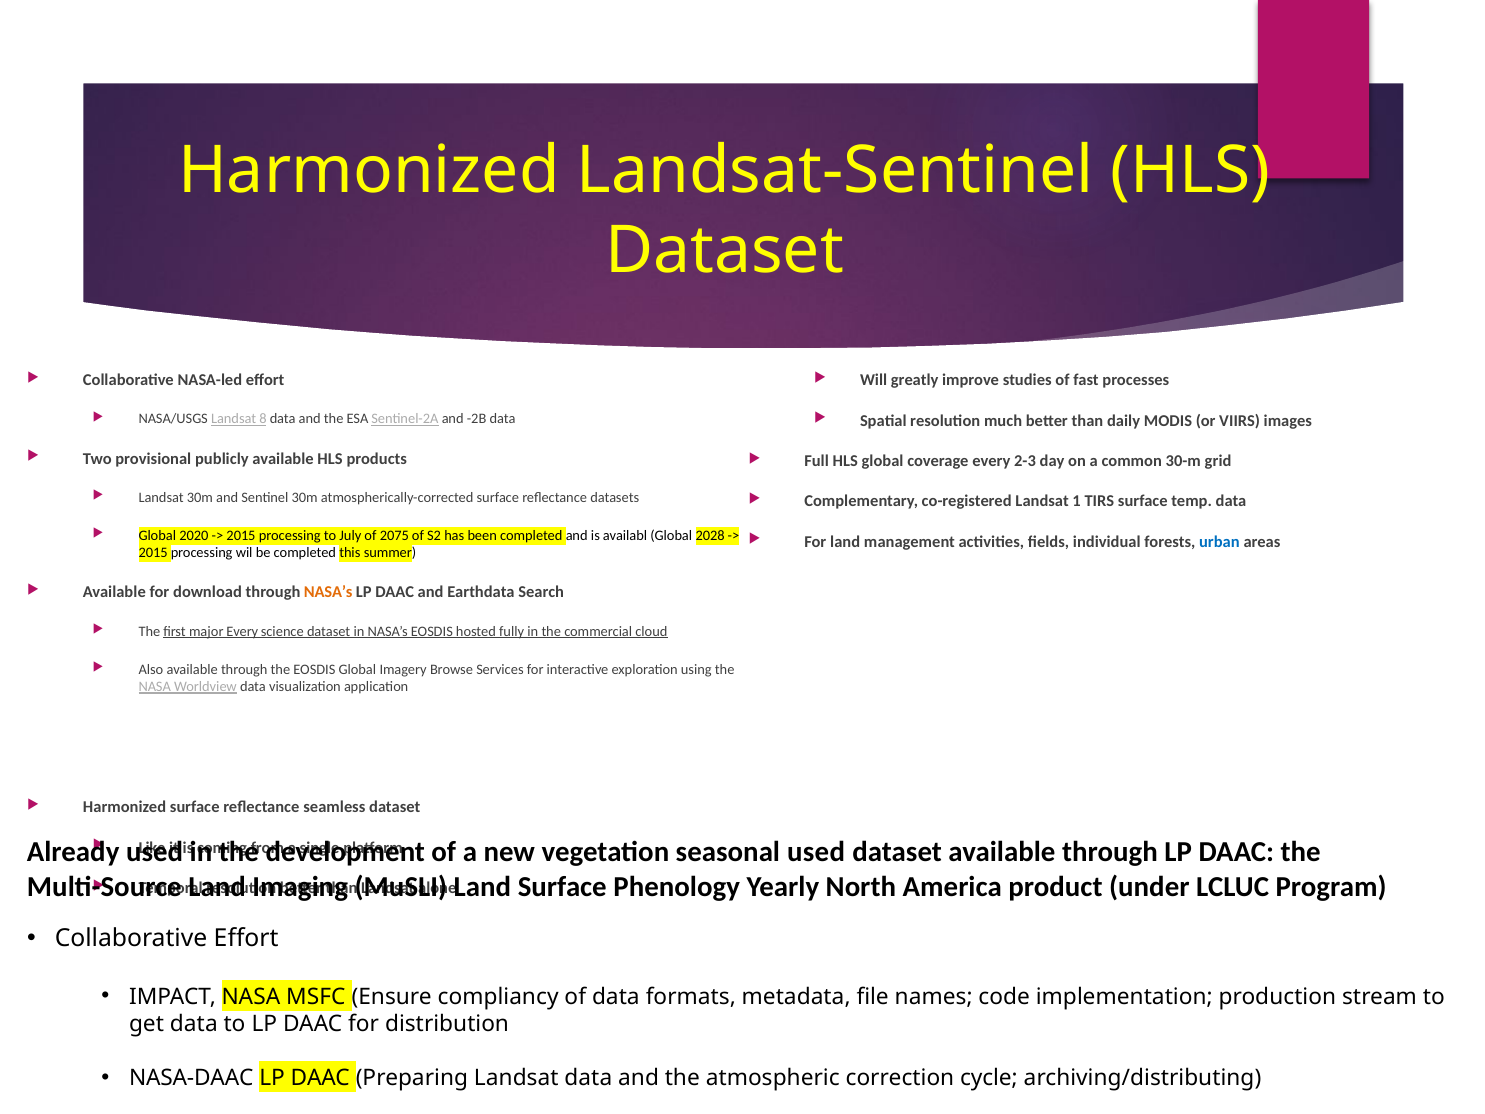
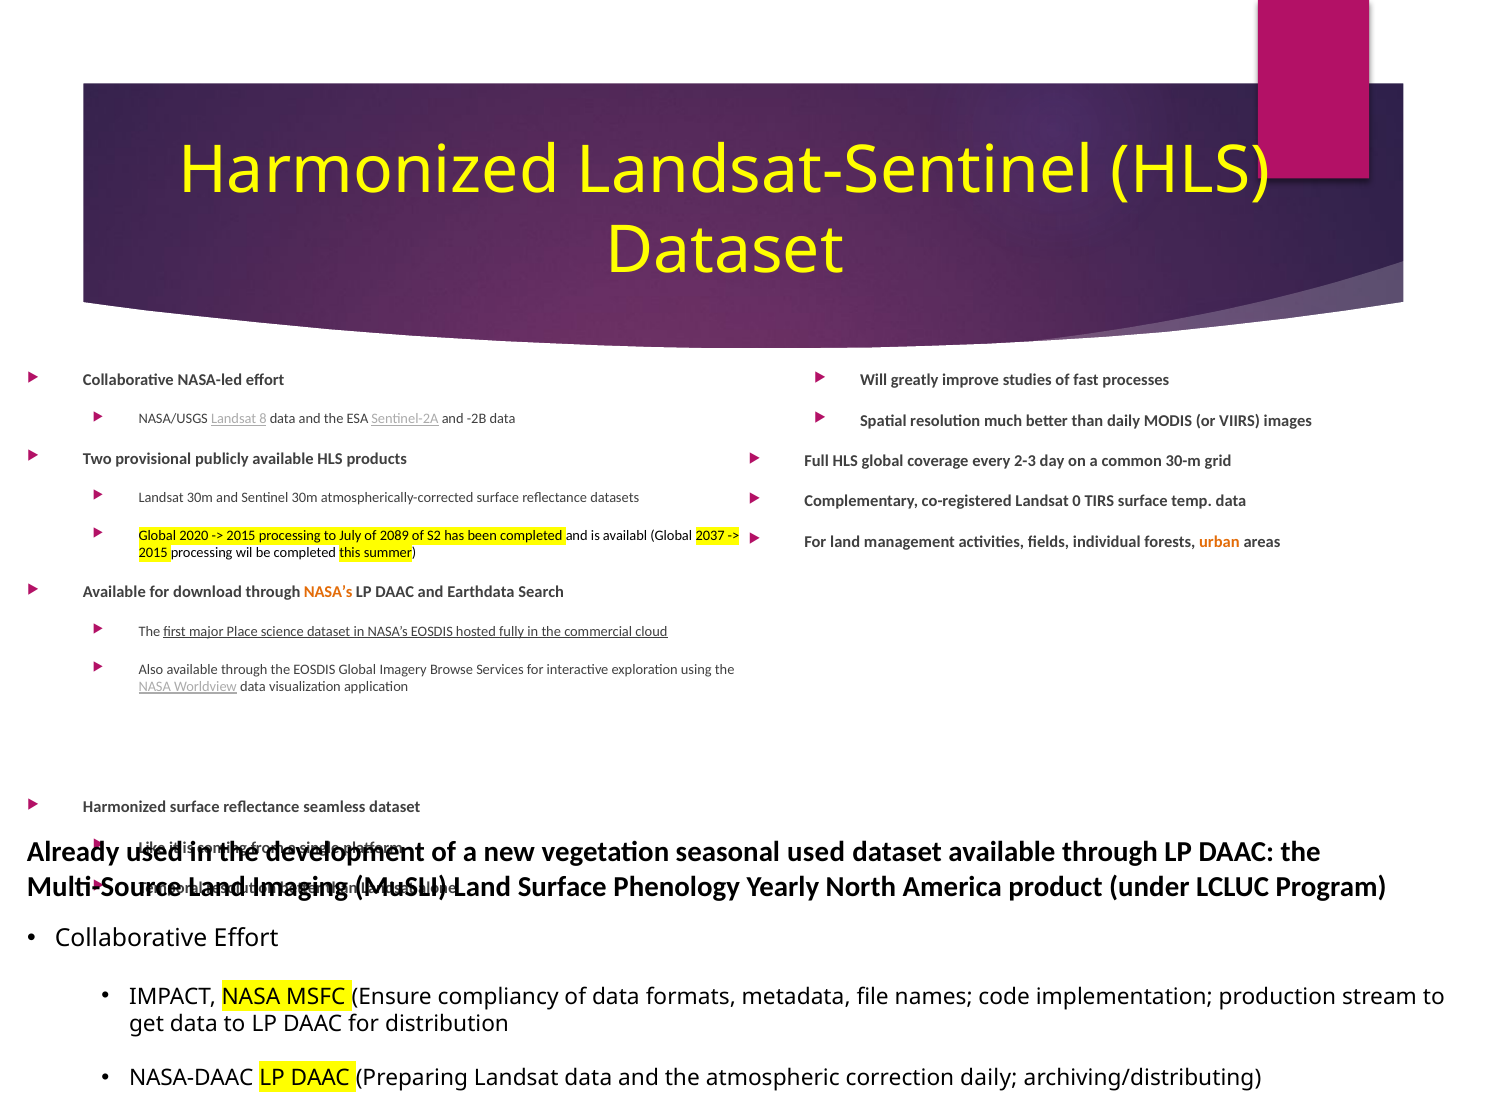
1: 1 -> 0
2075: 2075 -> 2089
2028: 2028 -> 2037
urban colour: blue -> orange
major Every: Every -> Place
correction cycle: cycle -> daily
